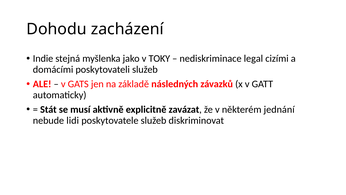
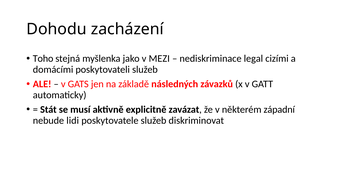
Indie: Indie -> Toho
TOKY: TOKY -> MEZI
jednání: jednání -> západní
